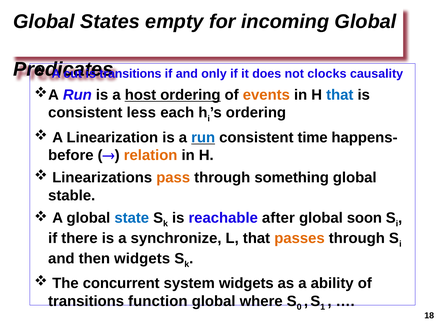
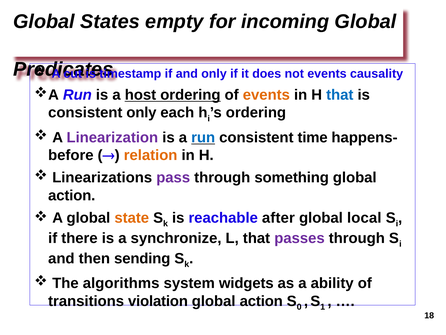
transitions at (130, 74): transitions -> timestamp
not clocks: clocks -> events
consistent less: less -> only
Linearization colour: black -> purple
pass colour: orange -> purple
stable at (72, 195): stable -> action
state colour: blue -> orange
soon: soon -> local
passes colour: orange -> purple
then widgets: widgets -> sending
concurrent: concurrent -> algorithms
function: function -> violation
where at (261, 301): where -> action
